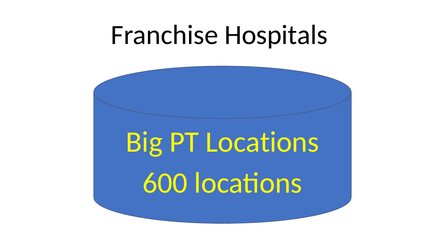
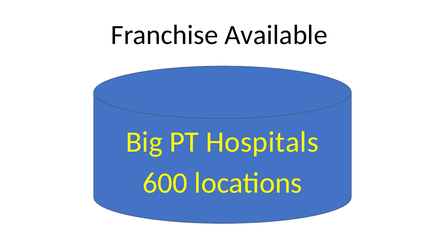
Hospitals: Hospitals -> Available
PT Locations: Locations -> Hospitals
